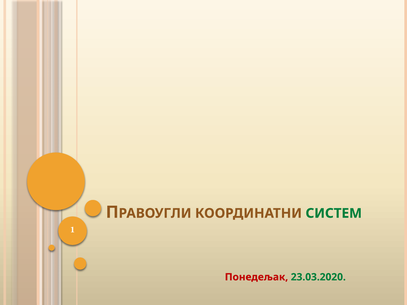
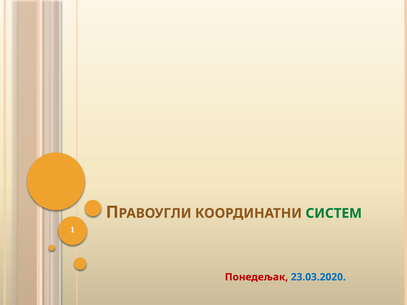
23.03.2020 colour: green -> blue
